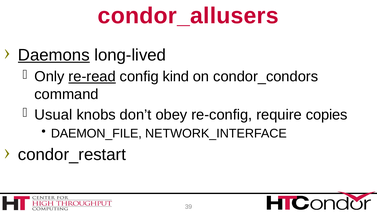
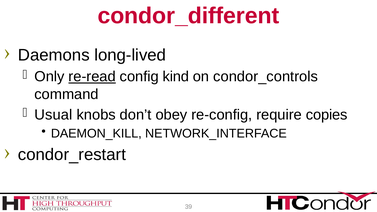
condor_allusers: condor_allusers -> condor_different
Daemons underline: present -> none
condor_condors: condor_condors -> condor_controls
DAEMON_FILE: DAEMON_FILE -> DAEMON_KILL
